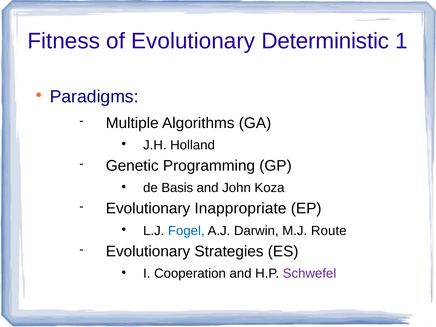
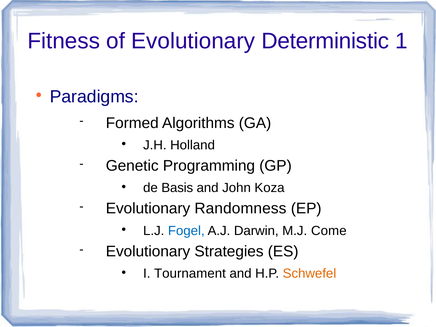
Multiple: Multiple -> Formed
Inappropriate: Inappropriate -> Randomness
Route: Route -> Come
Cooperation: Cooperation -> Tournament
Schwefel colour: purple -> orange
